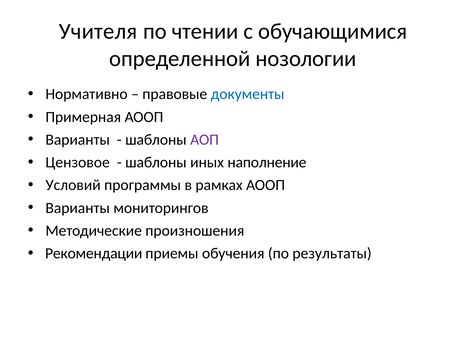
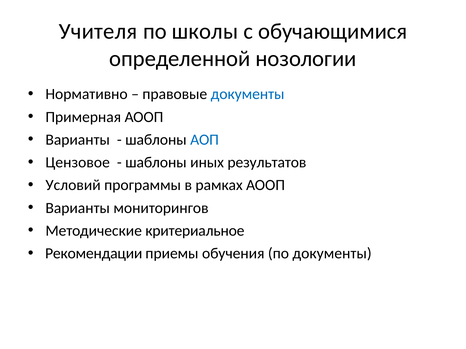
чтении: чтении -> школы
АОП colour: purple -> blue
наполнение: наполнение -> результатов
произношения: произношения -> критериальное
по результаты: результаты -> документы
